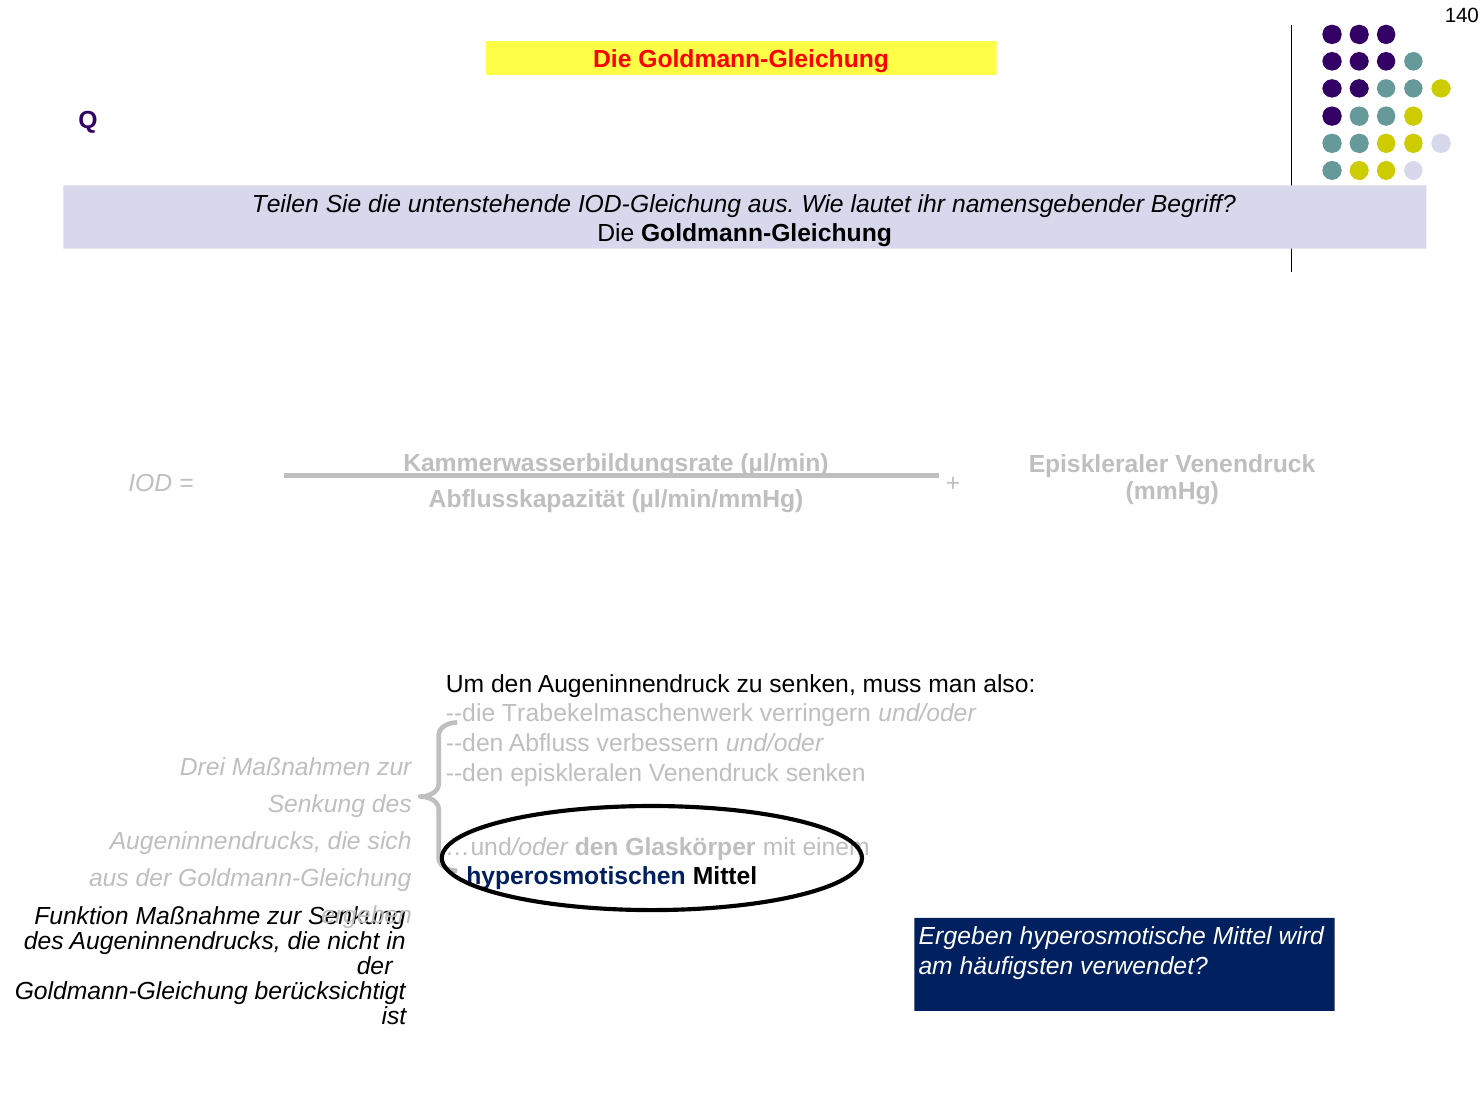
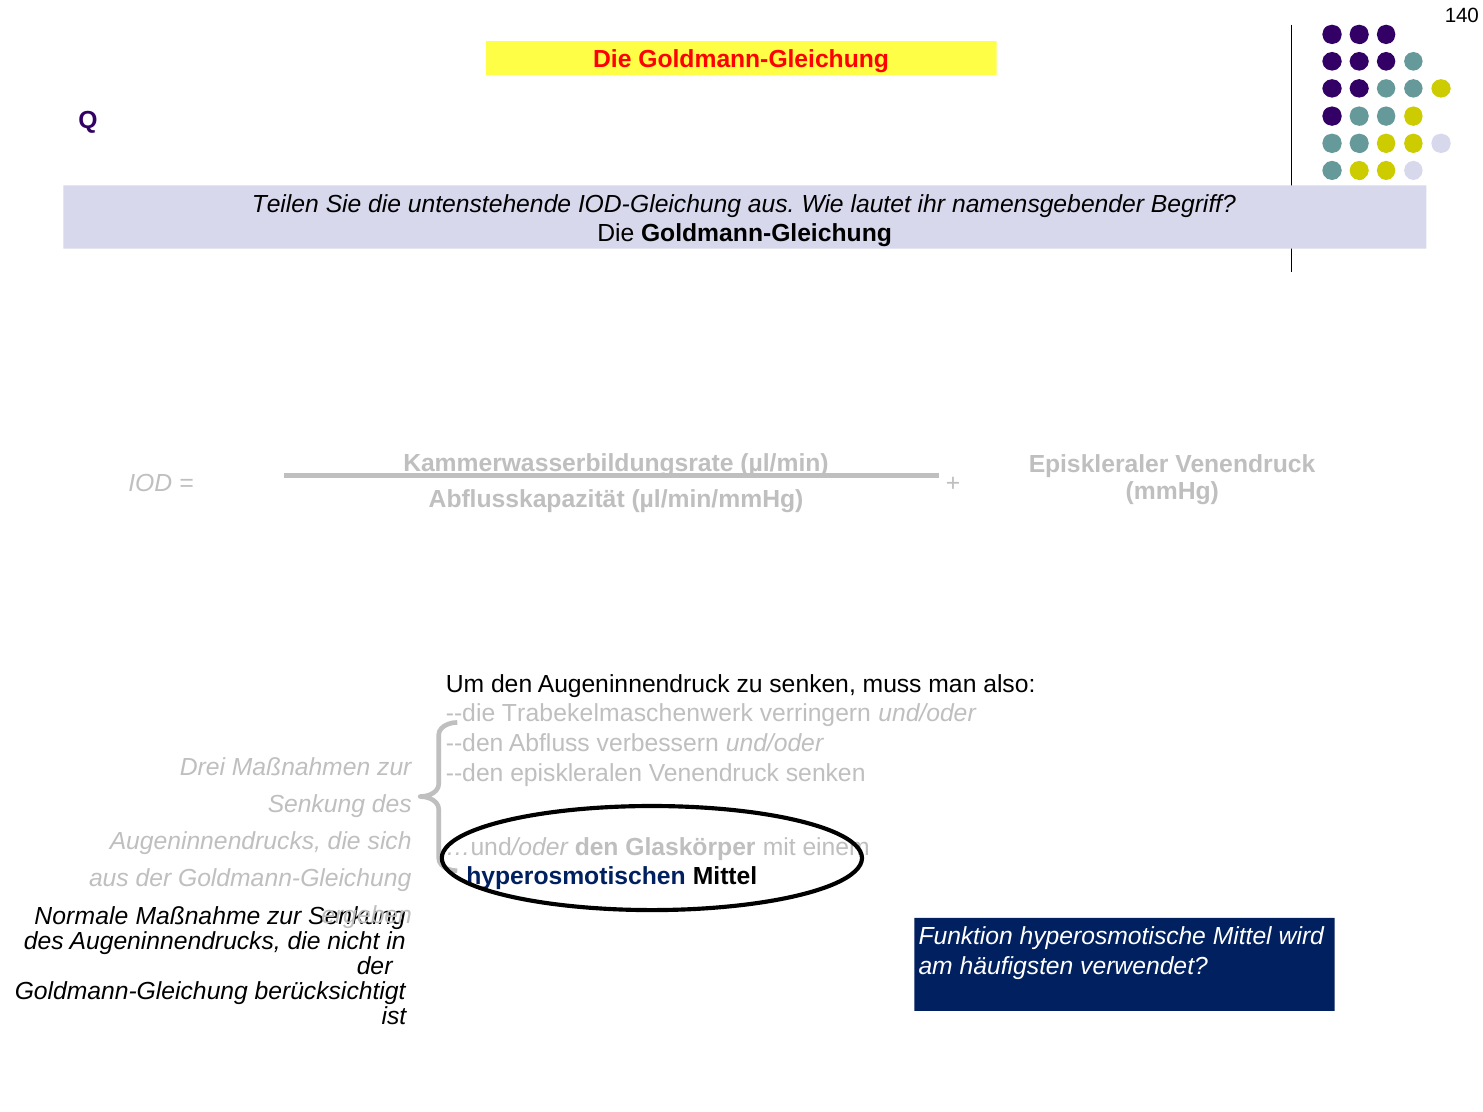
Funktion: Funktion -> Normale
Ergeben at (966, 937): Ergeben -> Funktion
